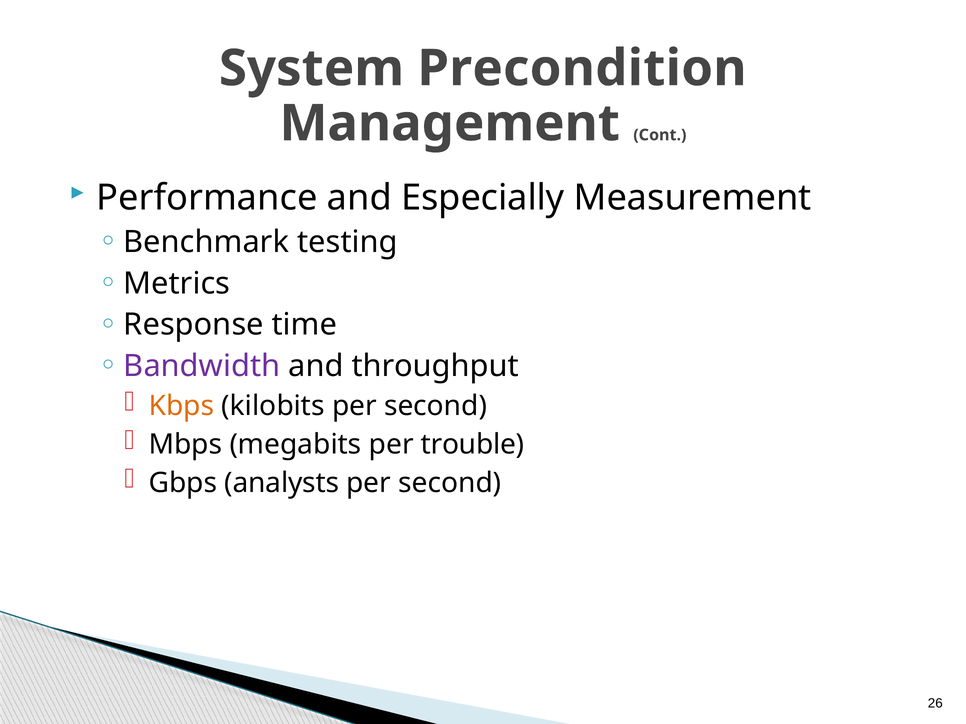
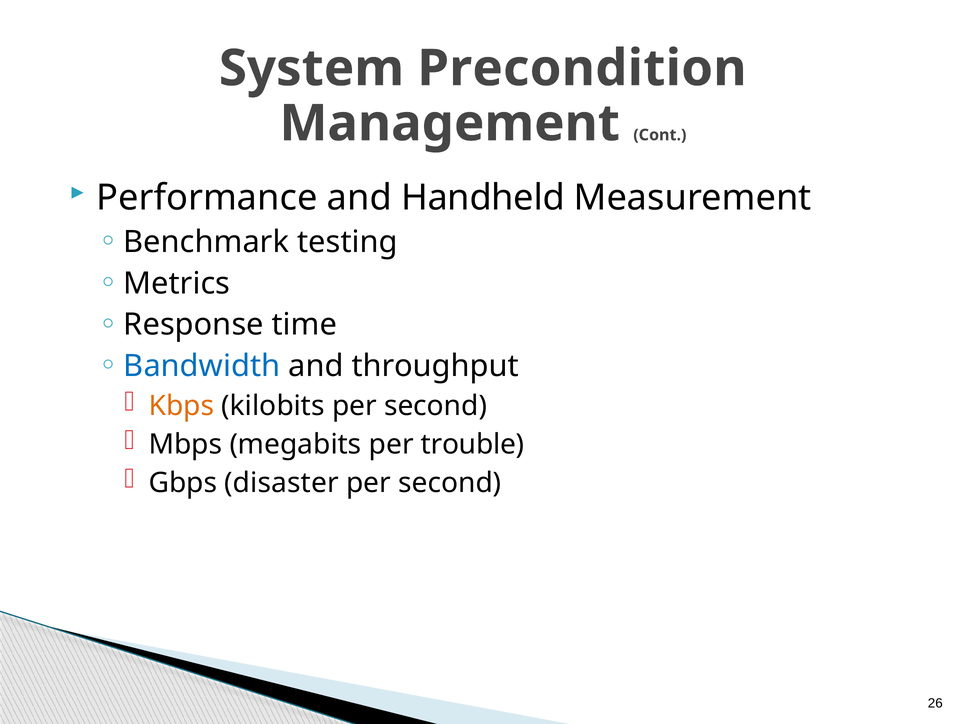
Especially: Especially -> Handheld
Bandwidth colour: purple -> blue
analysts: analysts -> disaster
